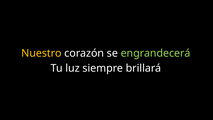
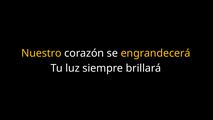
engrandecerá colour: light green -> yellow
